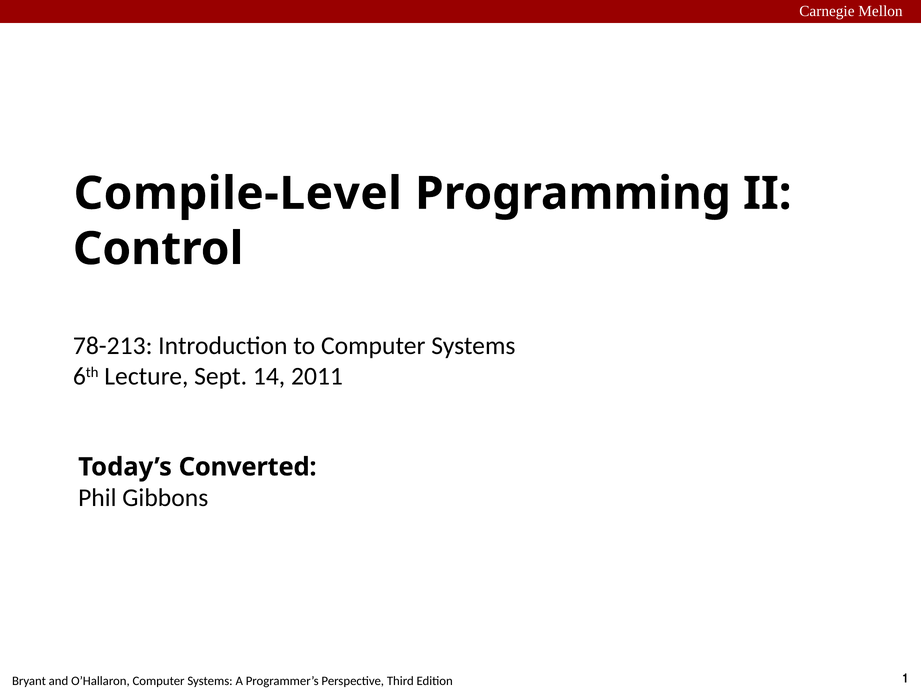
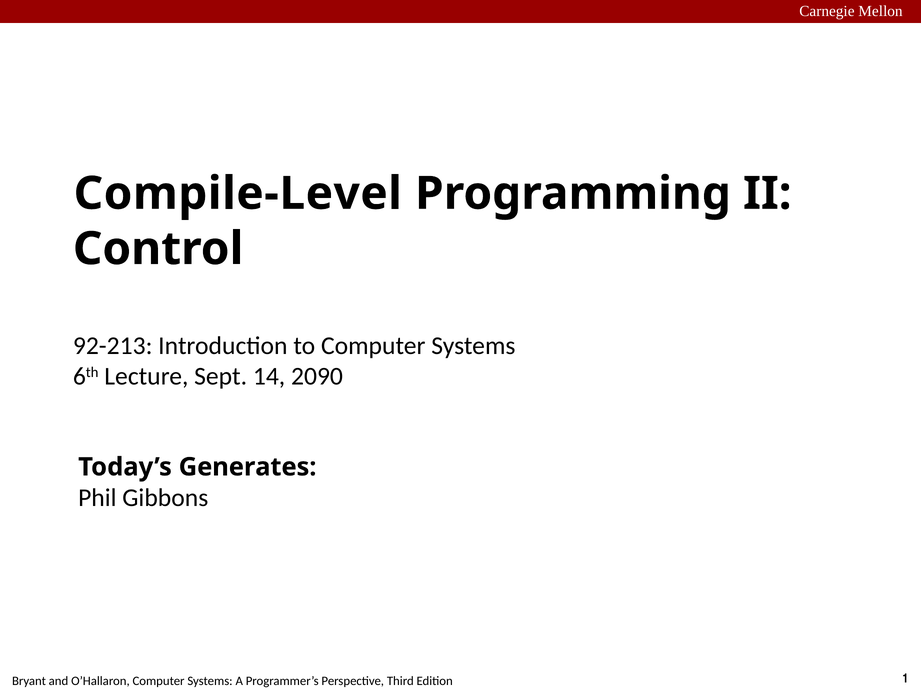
78-213: 78-213 -> 92-213
2011: 2011 -> 2090
Converted: Converted -> Generates
